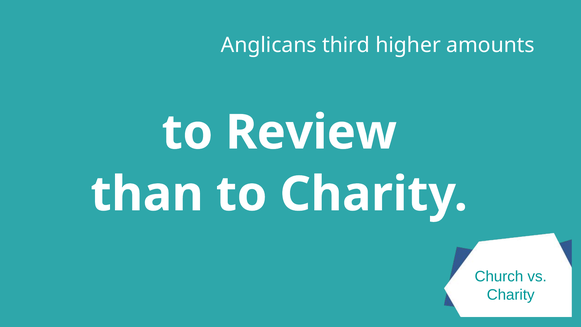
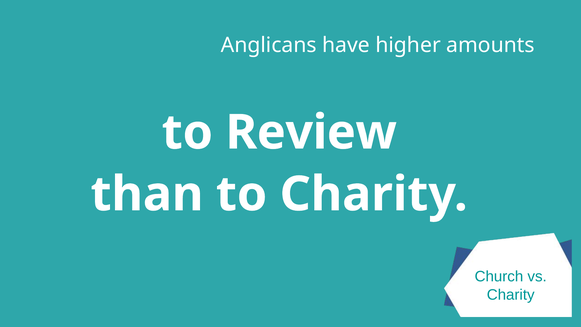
third: third -> have
